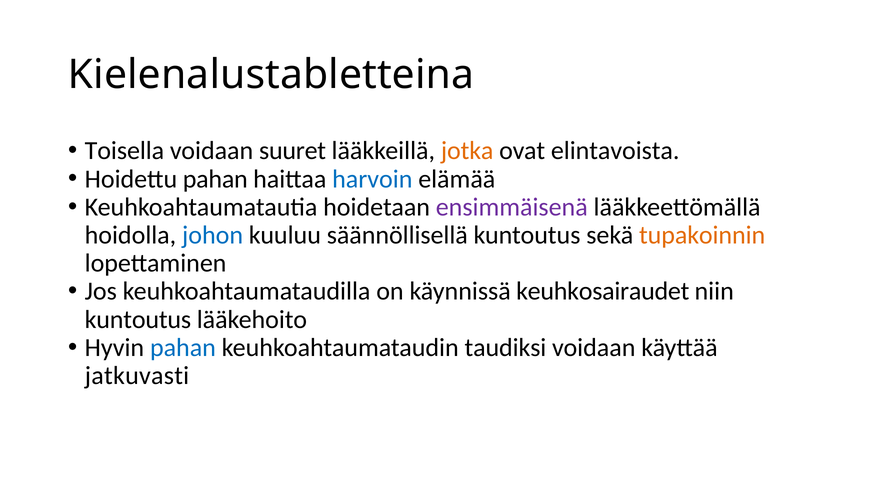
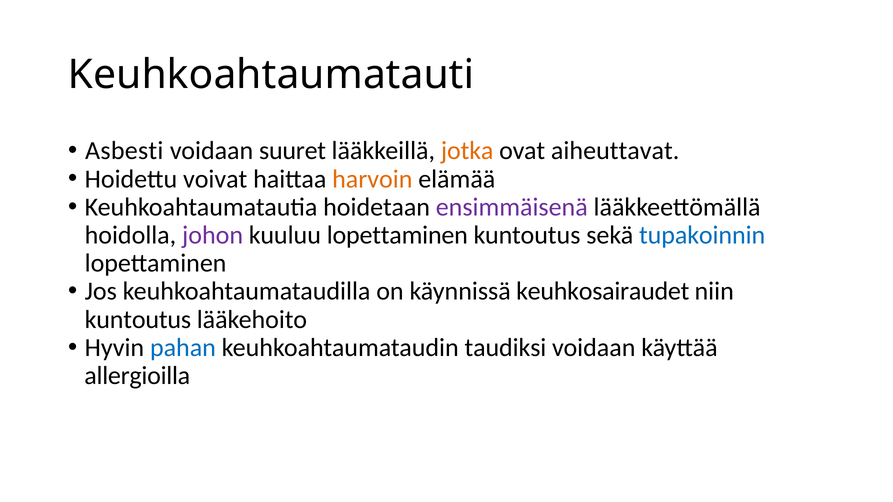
Kielenalustabletteina: Kielenalustabletteina -> Keuhkoahtaumatauti
Toisella: Toisella -> Asbesti
elintavoista: elintavoista -> aiheuttavat
Hoidettu pahan: pahan -> voivat
harvoin colour: blue -> orange
johon colour: blue -> purple
kuuluu säännöllisellä: säännöllisellä -> lopettaminen
tupakoinnin colour: orange -> blue
jatkuvasti: jatkuvasti -> allergioilla
